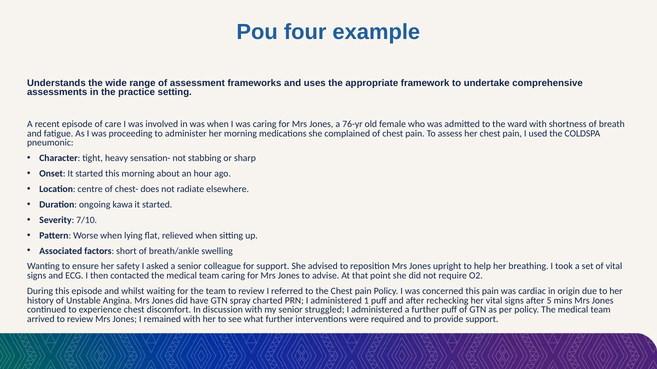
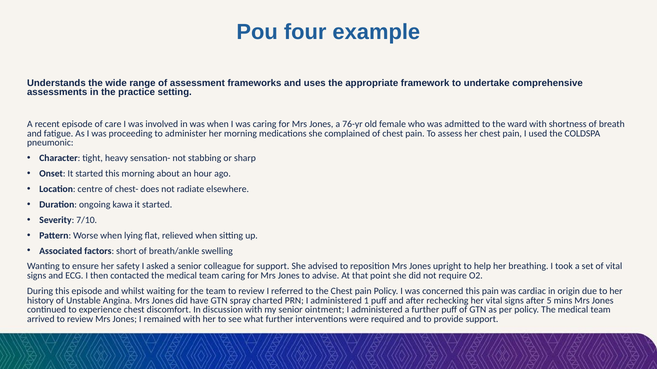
struggled: struggled -> ointment
